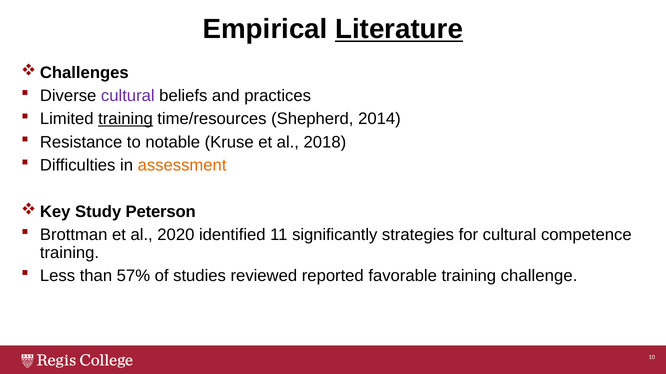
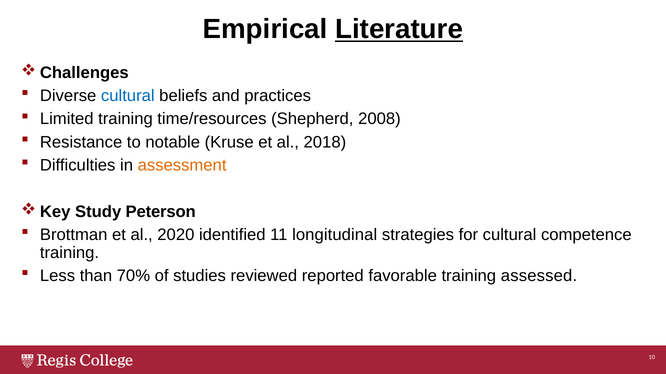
cultural at (128, 96) colour: purple -> blue
training at (126, 119) underline: present -> none
2014: 2014 -> 2008
significantly: significantly -> longitudinal
57%: 57% -> 70%
challenge: challenge -> assessed
